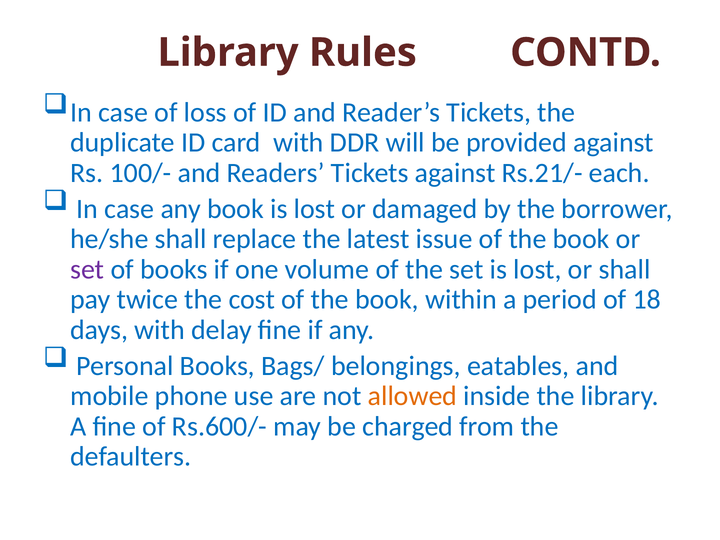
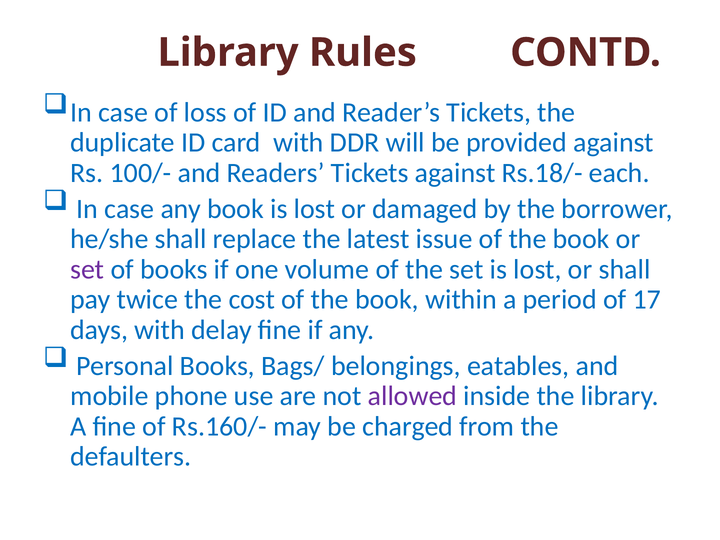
Rs.21/-: Rs.21/- -> Rs.18/-
18: 18 -> 17
allowed colour: orange -> purple
Rs.600/-: Rs.600/- -> Rs.160/-
